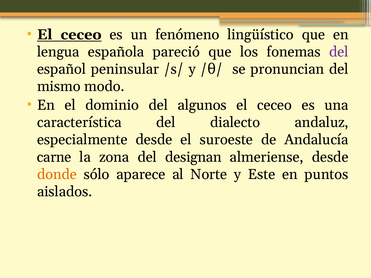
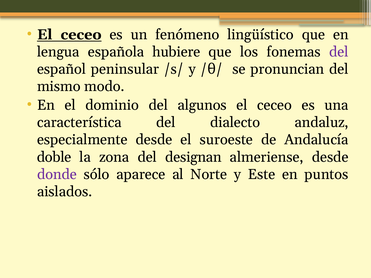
pareció: pareció -> hubiere
carne: carne -> doble
donde colour: orange -> purple
